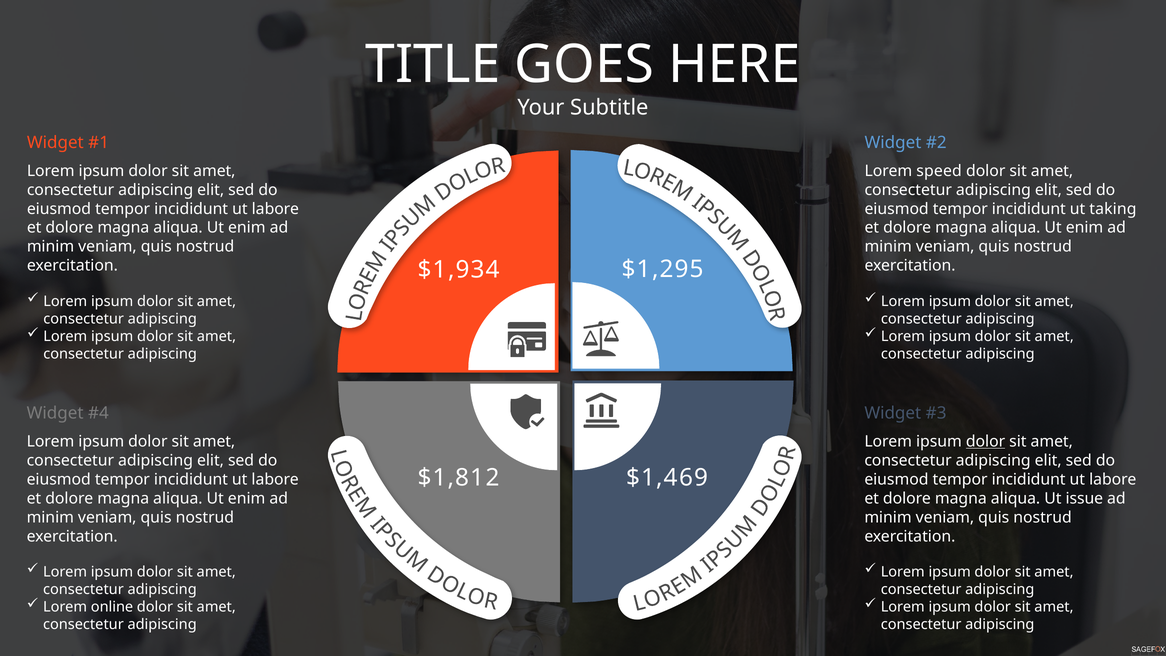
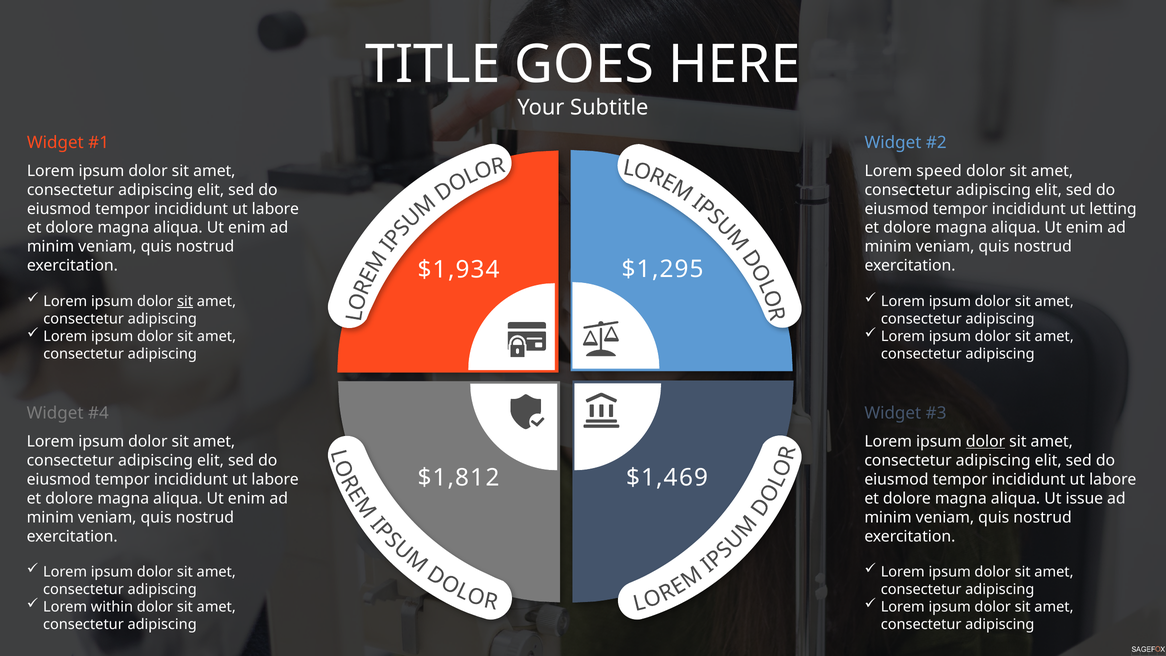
taking: taking -> letting
sit at (185, 301) underline: none -> present
online: online -> within
